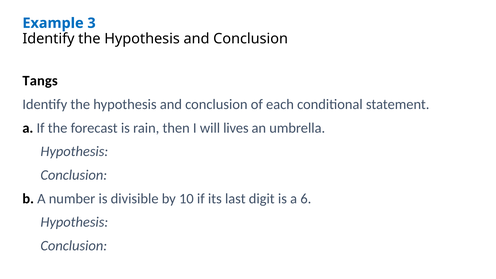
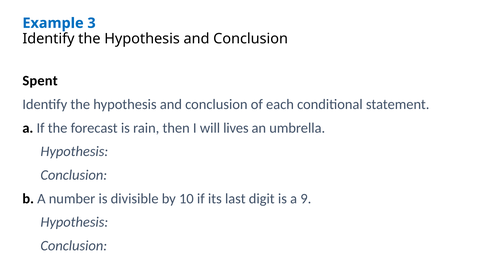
Tangs: Tangs -> Spent
6: 6 -> 9
